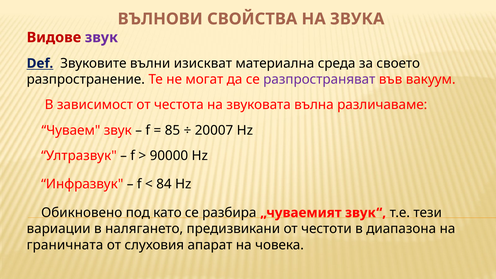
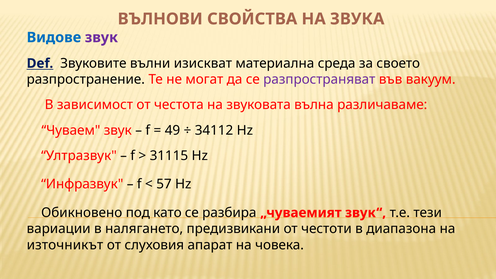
Видове colour: red -> blue
85: 85 -> 49
20007: 20007 -> 34112
90000: 90000 -> 31115
84: 84 -> 57
граничната: граничната -> източникът
